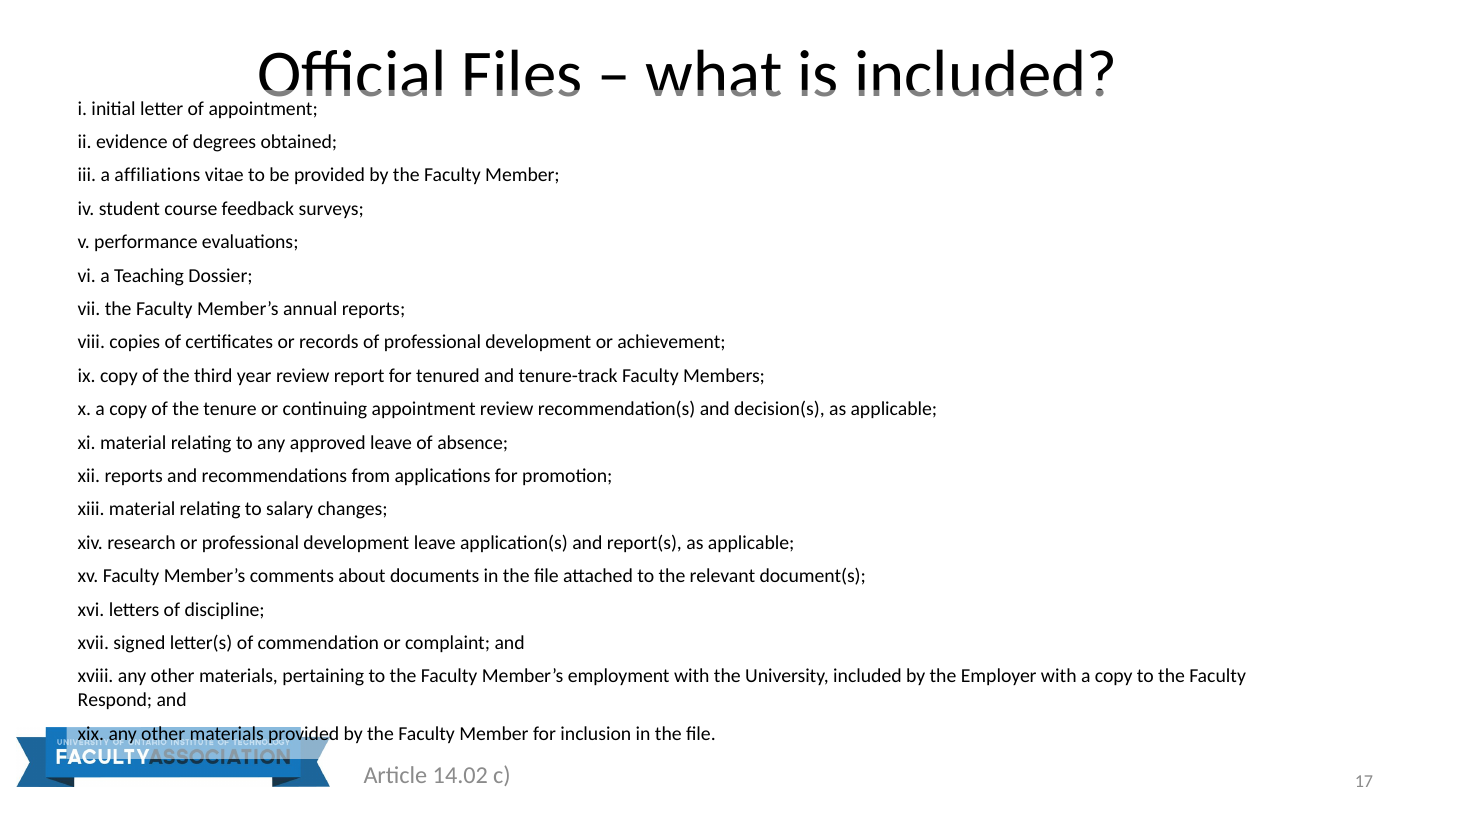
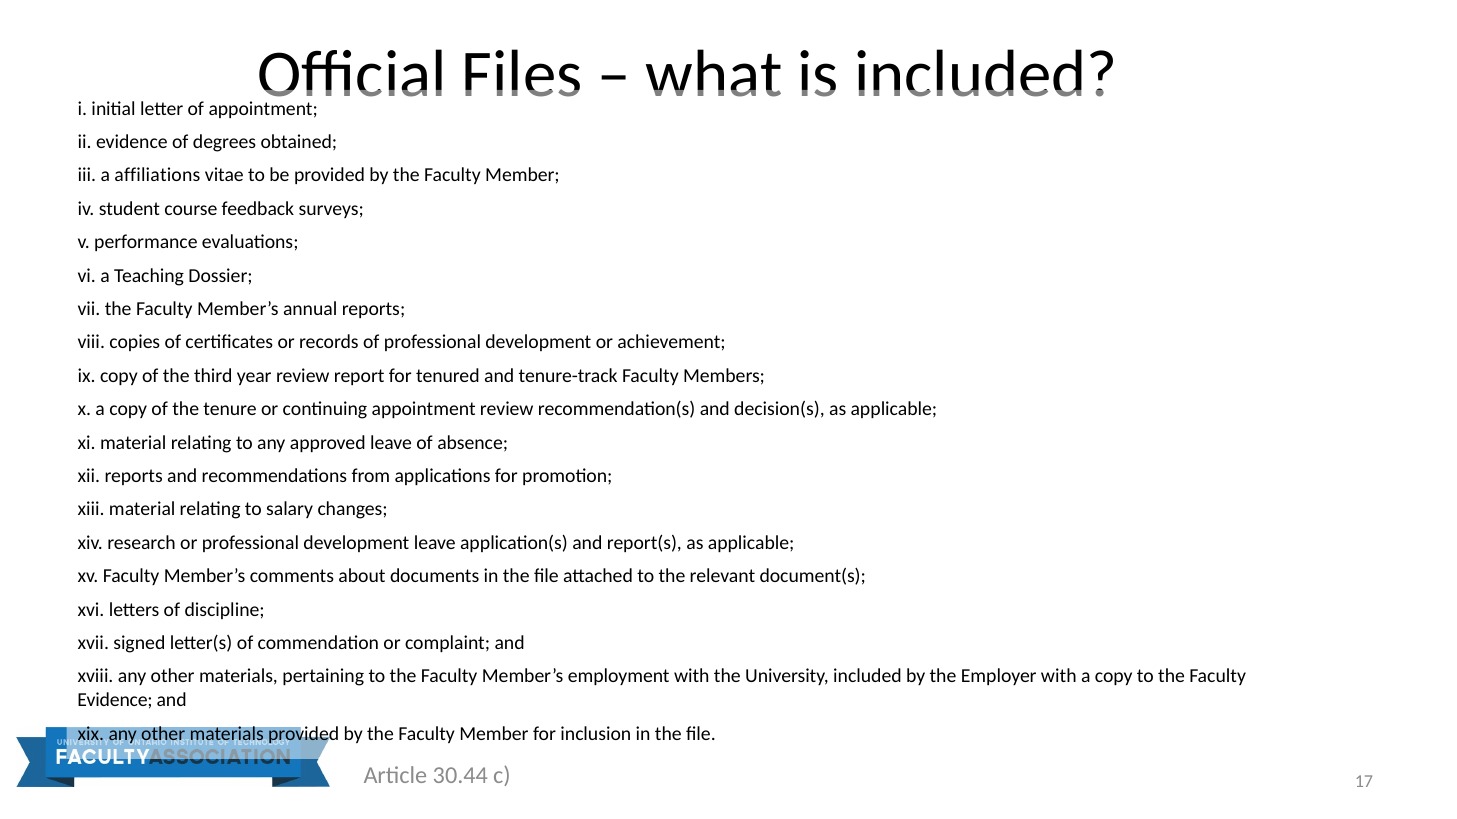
Respond at (115, 701): Respond -> Evidence
14.02: 14.02 -> 30.44
